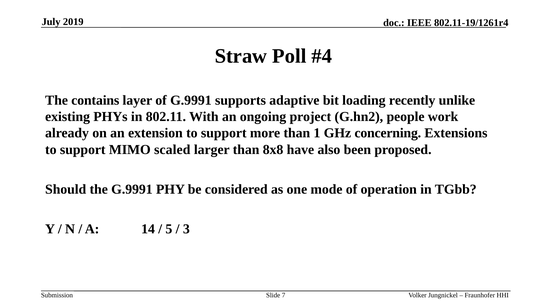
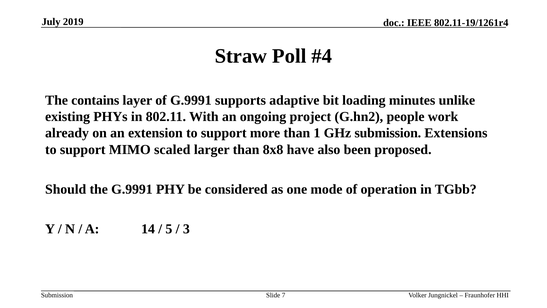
recently: recently -> minutes
GHz concerning: concerning -> submission
